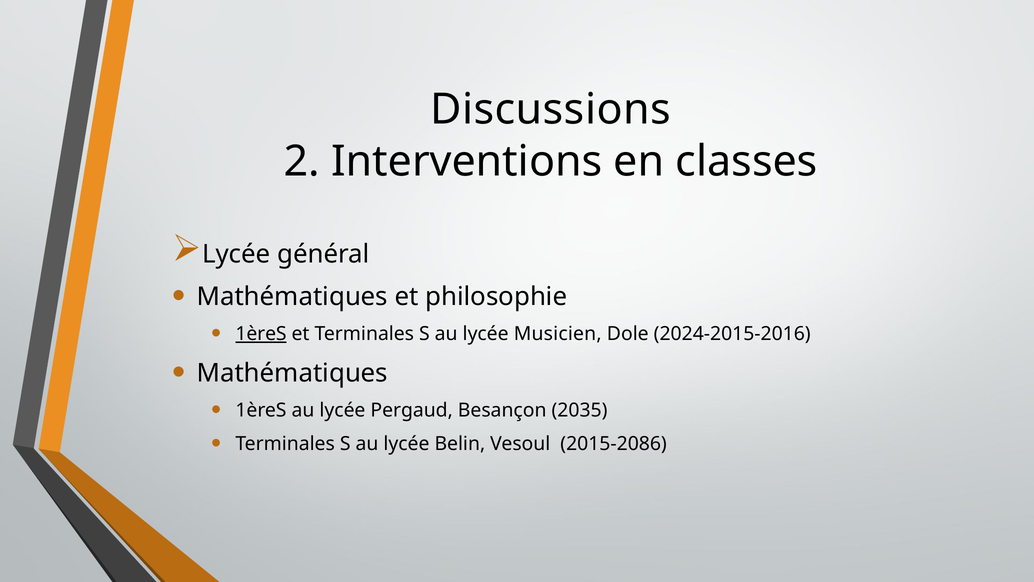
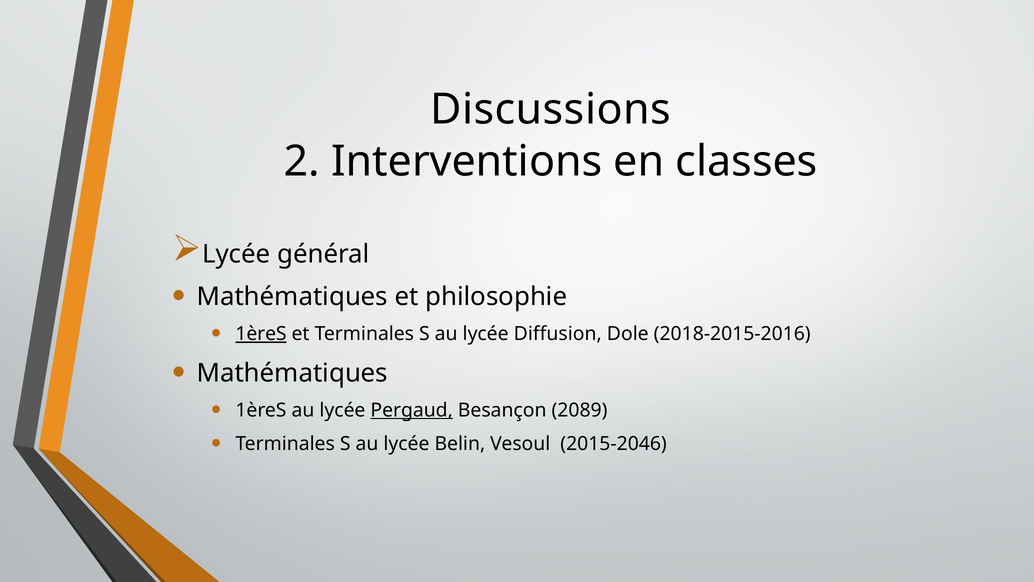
Musicien: Musicien -> Diffusion
2024-2015-2016: 2024-2015-2016 -> 2018-2015-2016
Pergaud underline: none -> present
2035: 2035 -> 2089
2015-2086: 2015-2086 -> 2015-2046
